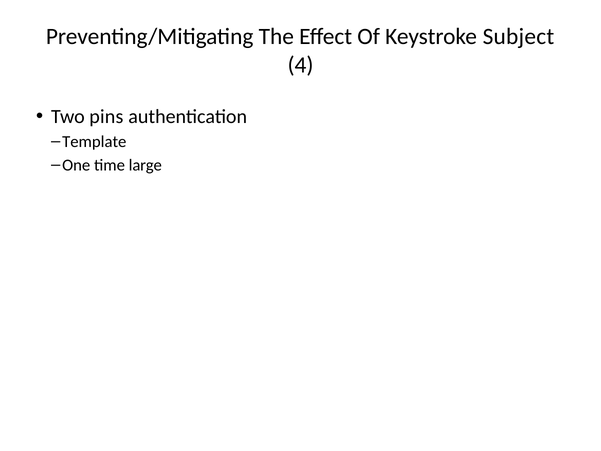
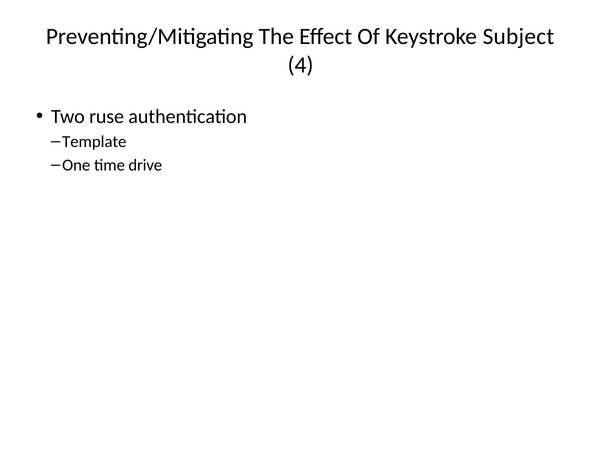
pins: pins -> ruse
large: large -> drive
